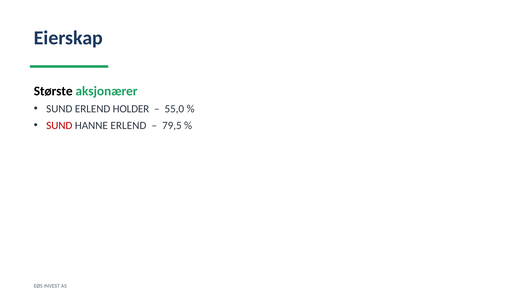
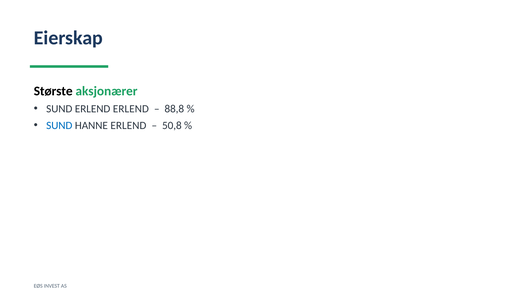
ERLEND HOLDER: HOLDER -> ERLEND
55,0: 55,0 -> 88,8
SUND at (59, 126) colour: red -> blue
79,5: 79,5 -> 50,8
